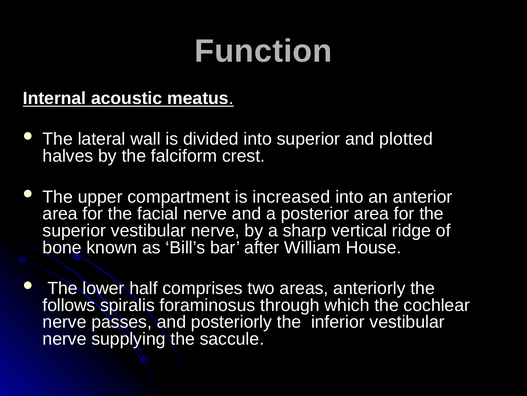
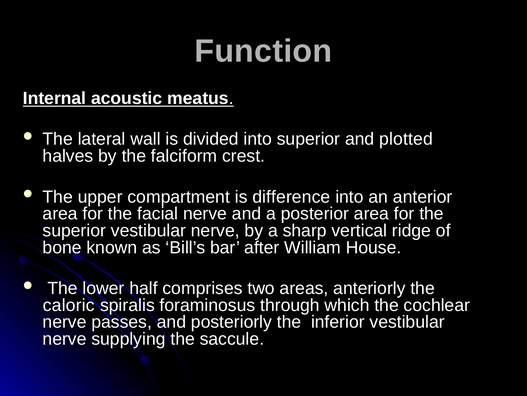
increased: increased -> difference
follows: follows -> caloric
